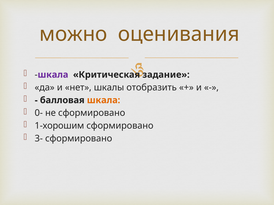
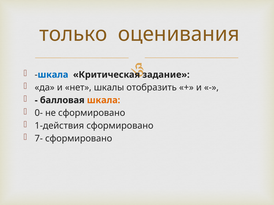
можно: можно -> только
шкала at (53, 75) colour: purple -> blue
1-хорошим: 1-хорошим -> 1-действия
3-: 3- -> 7-
